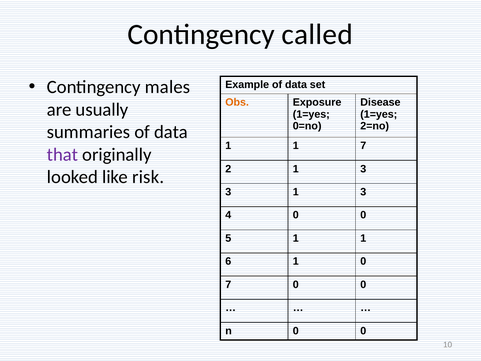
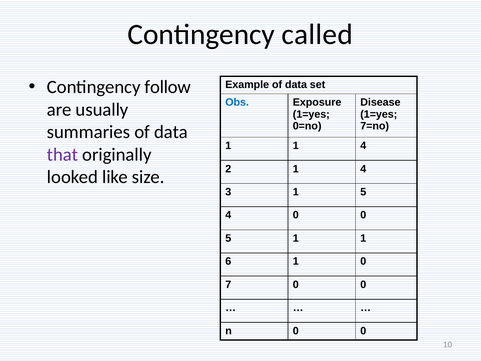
males: males -> follow
Obs colour: orange -> blue
2=no: 2=no -> 7=no
1 1 7: 7 -> 4
2 1 3: 3 -> 4
risk: risk -> size
3 1 3: 3 -> 5
